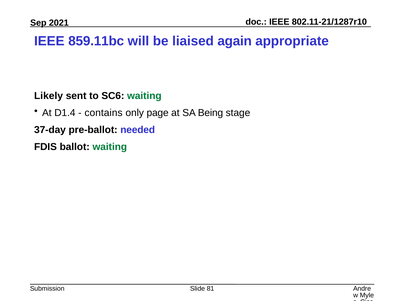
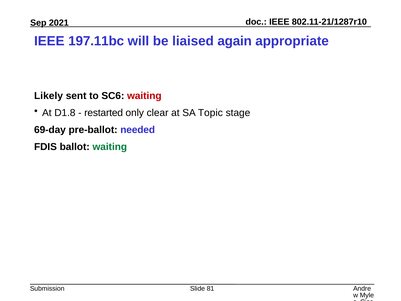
859.11bc: 859.11bc -> 197.11bc
waiting at (144, 96) colour: green -> red
D1.4: D1.4 -> D1.8
contains: contains -> restarted
page: page -> clear
Being: Being -> Topic
37-day: 37-day -> 69-day
